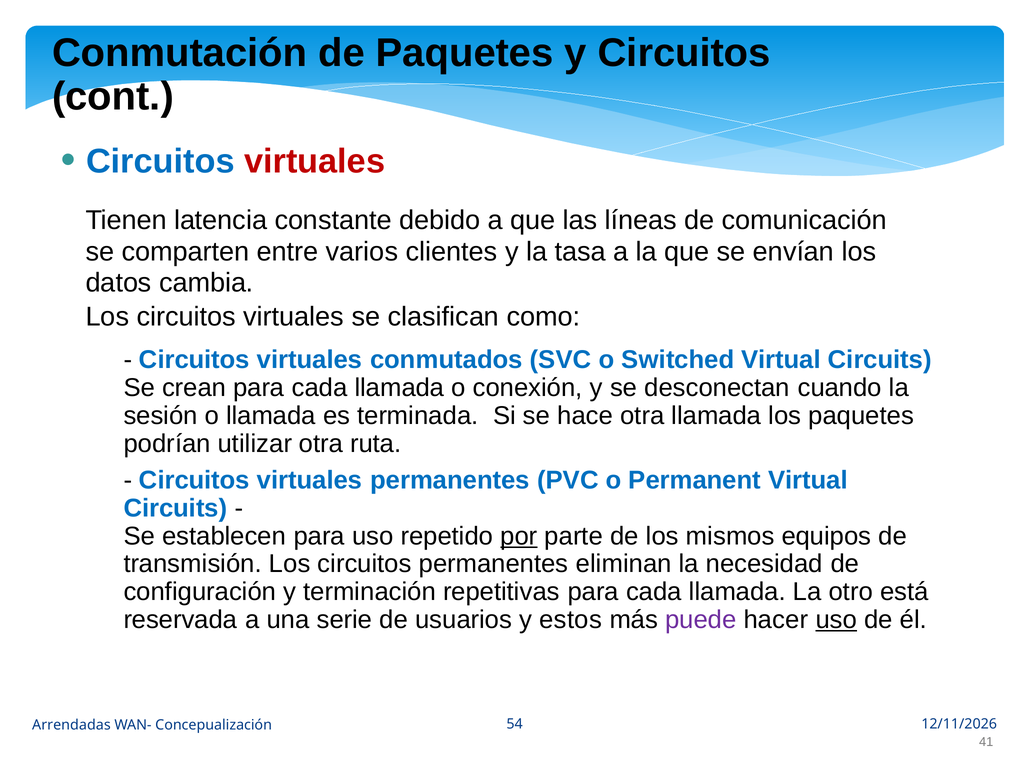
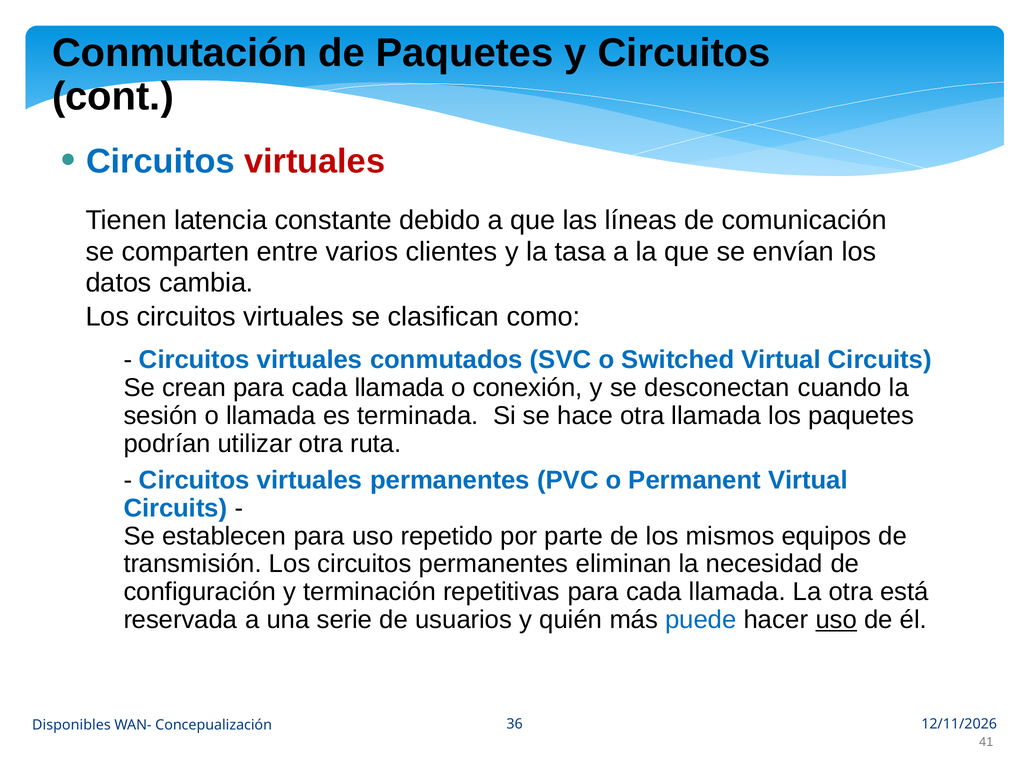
por underline: present -> none
La otro: otro -> otra
estos: estos -> quién
puede colour: purple -> blue
Arrendadas: Arrendadas -> Disponibles
54: 54 -> 36
